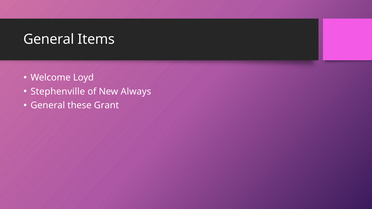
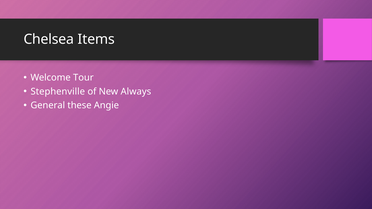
General at (49, 39): General -> Chelsea
Loyd: Loyd -> Tour
Grant: Grant -> Angie
